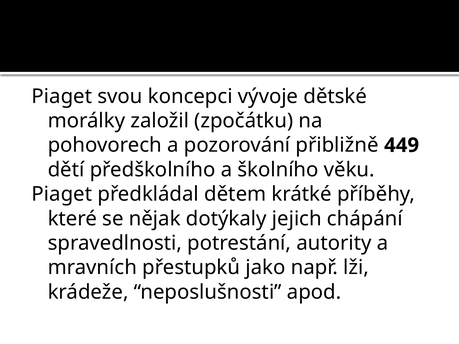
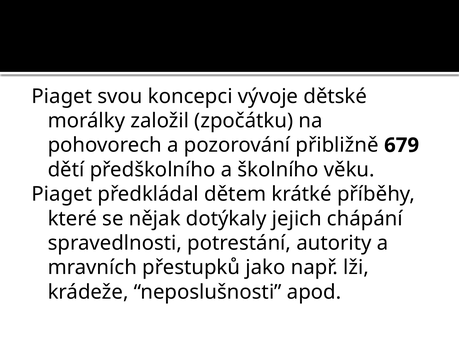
449: 449 -> 679
